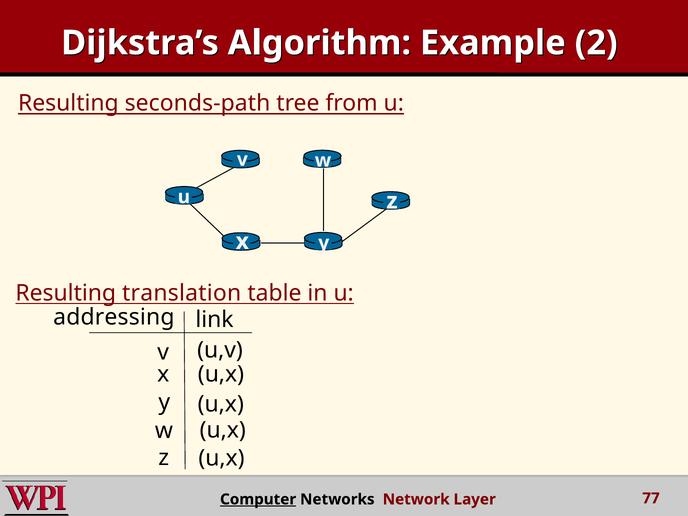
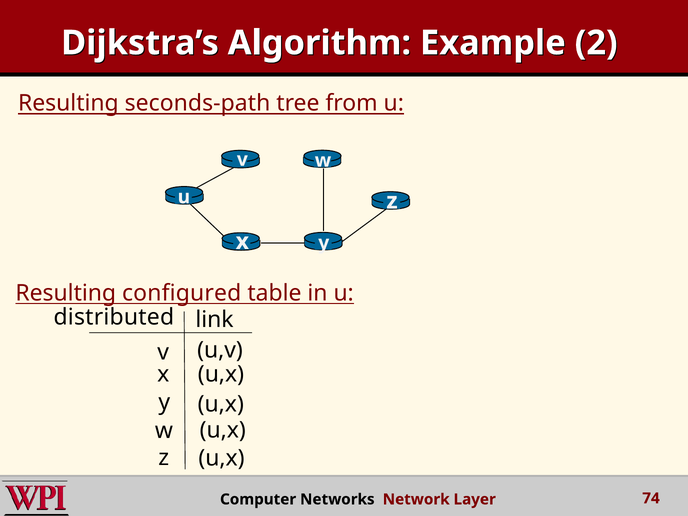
translation: translation -> configured
addressing: addressing -> distributed
Computer underline: present -> none
77: 77 -> 74
